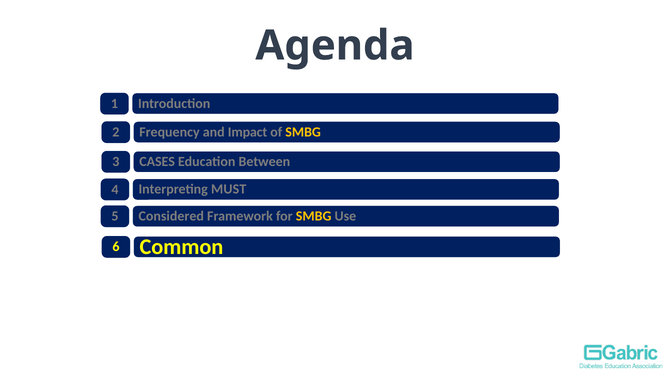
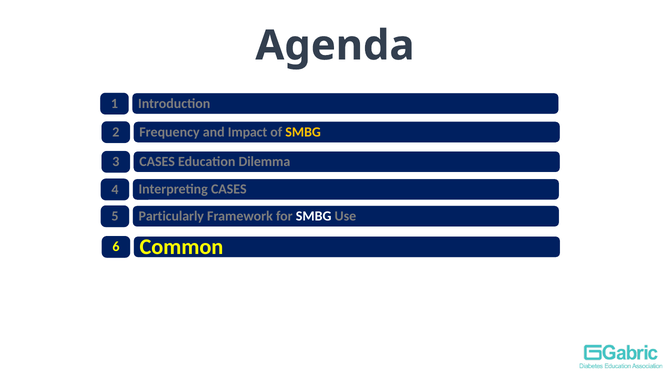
Between: Between -> Dilemma
Interpreting MUST: MUST -> CASES
Considered: Considered -> Particularly
SMBG at (314, 216) colour: yellow -> white
